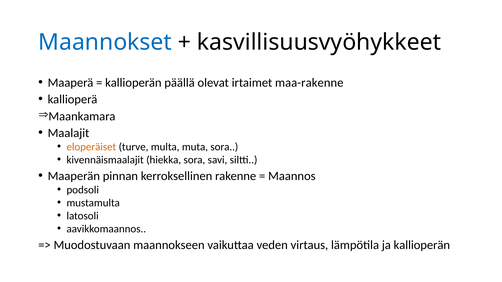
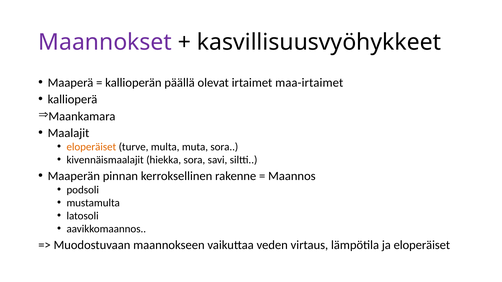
Maannokset colour: blue -> purple
maa-rakenne: maa-rakenne -> maa-irtaimet
ja kallioperän: kallioperän -> eloperäiset
